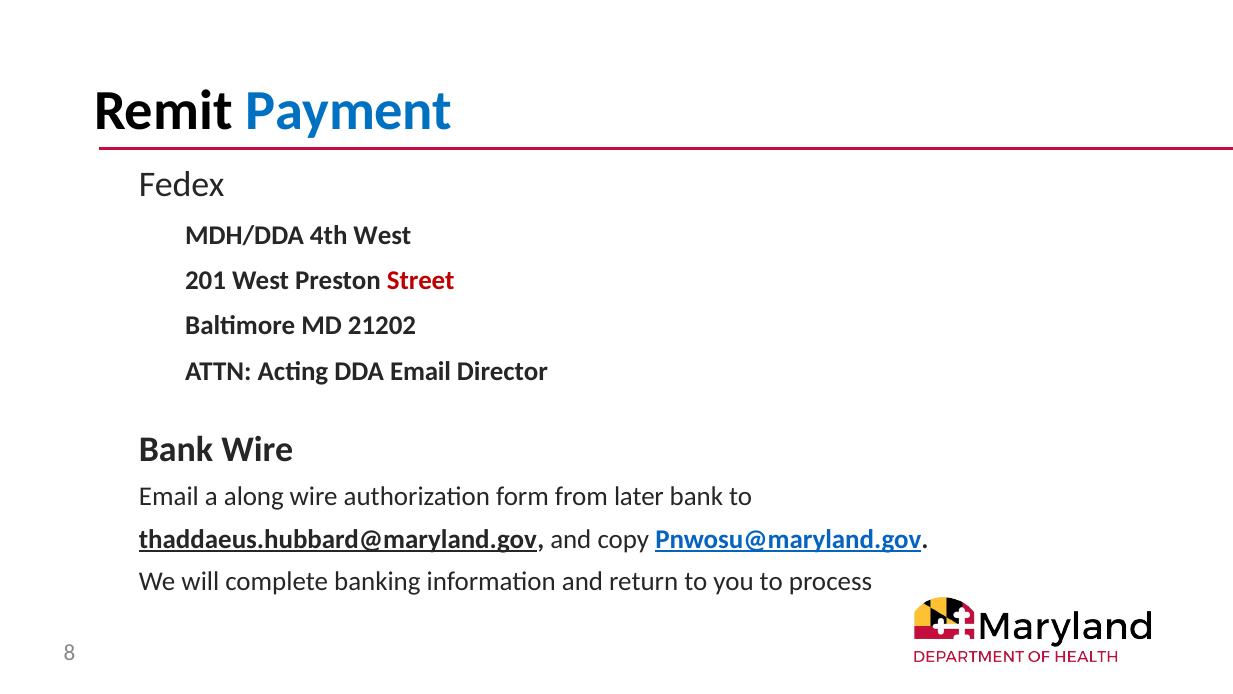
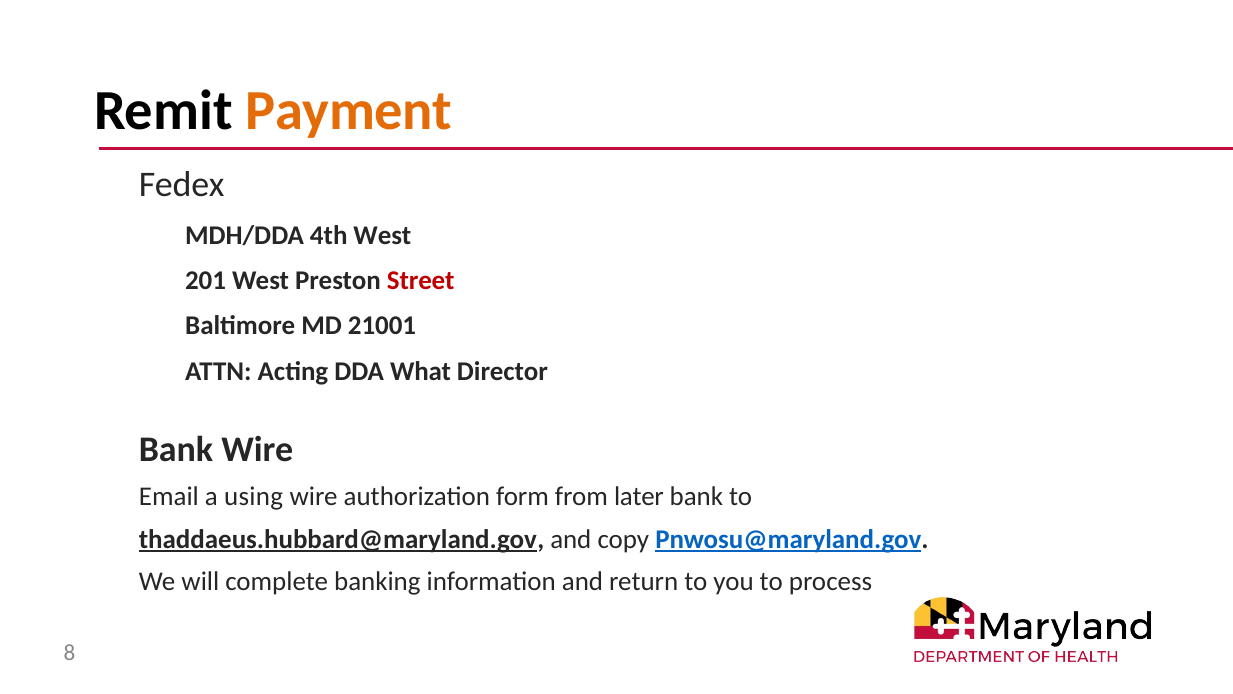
Payment colour: blue -> orange
21202: 21202 -> 21001
DDA Email: Email -> What
along: along -> using
